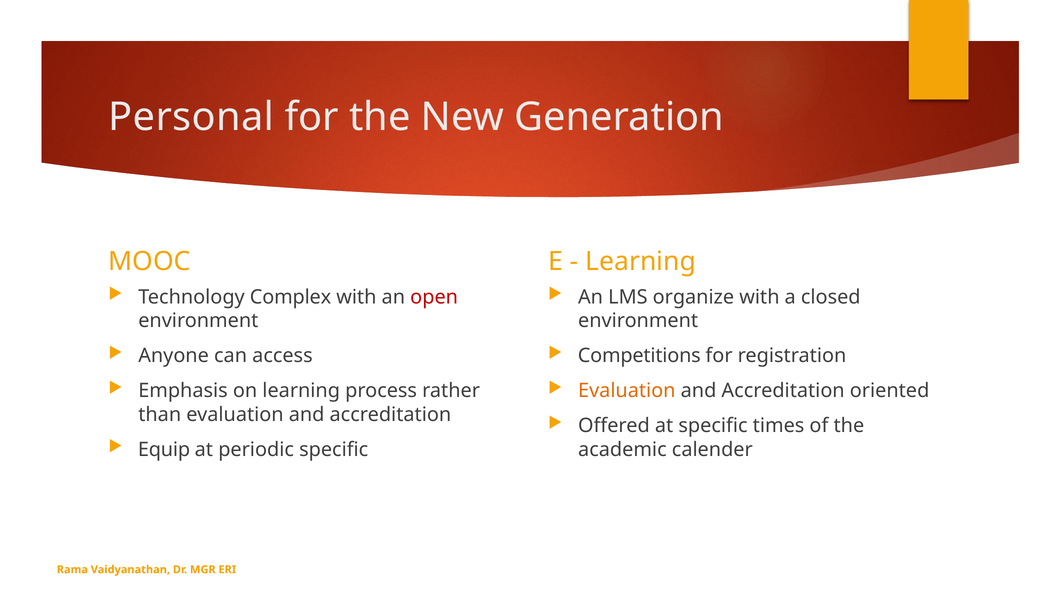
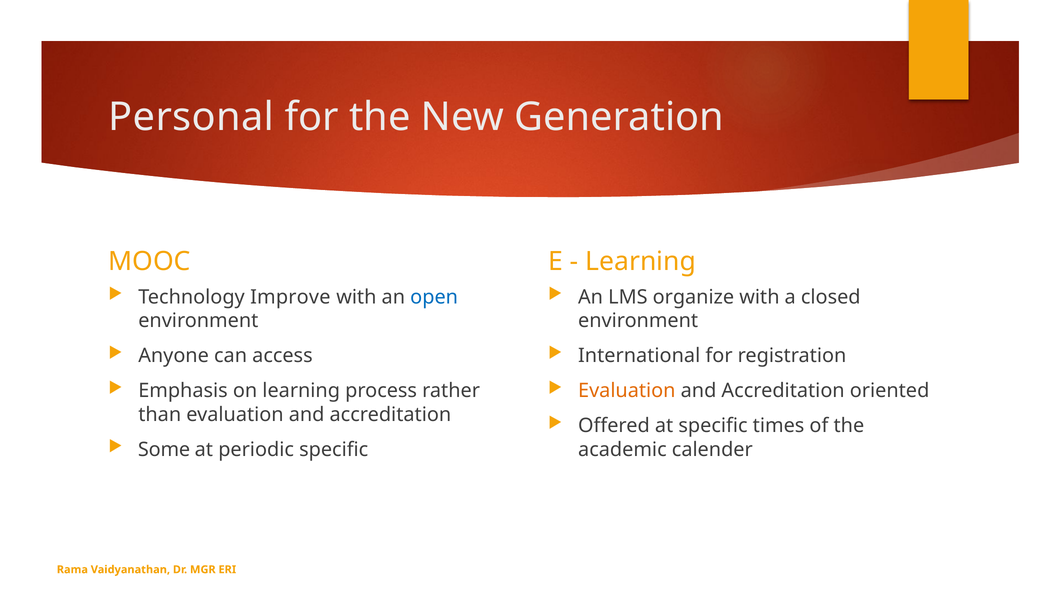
Complex: Complex -> Improve
open colour: red -> blue
Competitions: Competitions -> International
Equip: Equip -> Some
